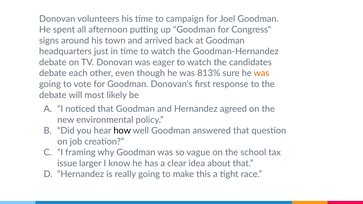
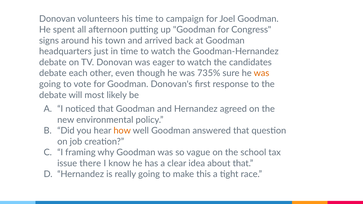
813%: 813% -> 735%
how colour: black -> orange
larger: larger -> there
